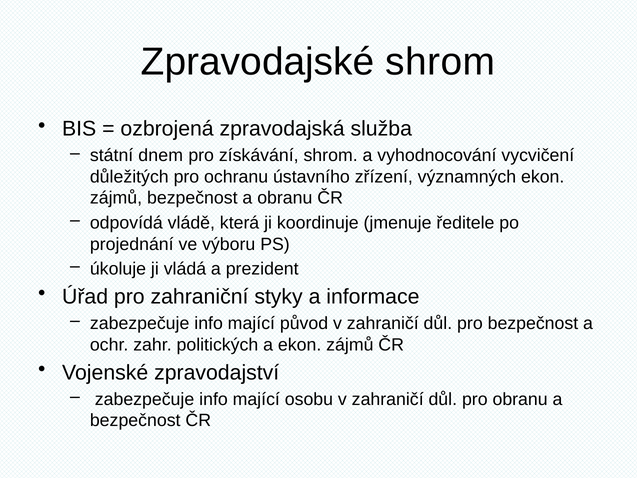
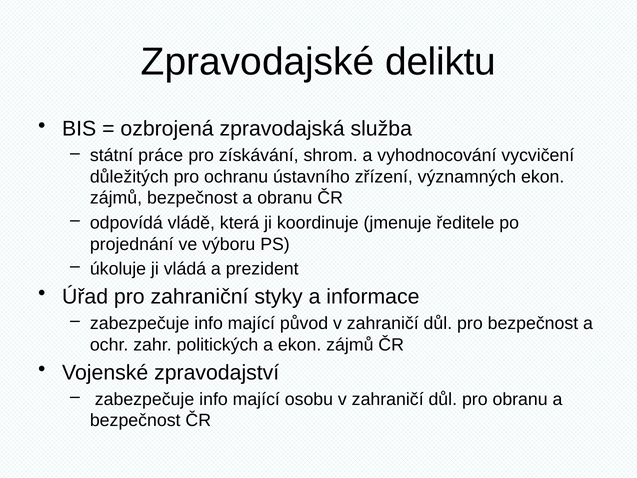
Zpravodajské shrom: shrom -> deliktu
dnem: dnem -> práce
